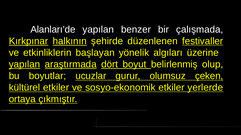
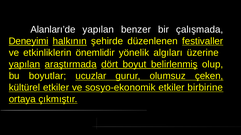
Kırkpınar: Kırkpınar -> Deneyimi
başlayan: başlayan -> önemlidir
belirlenmiş underline: none -> present
yerlerde: yerlerde -> birbirine
